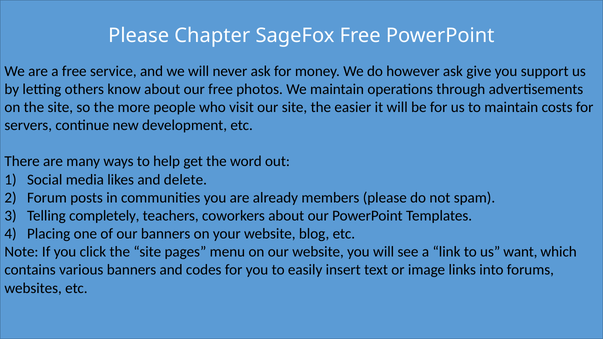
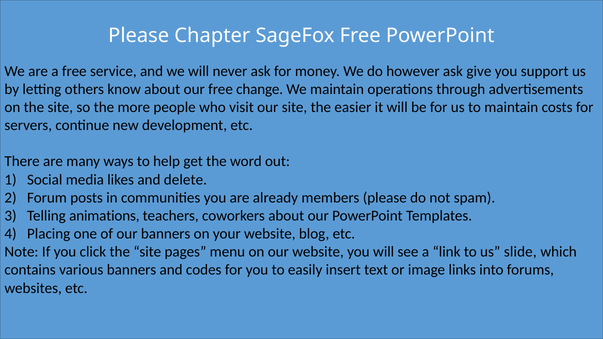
photos: photos -> change
completely: completely -> animations
want: want -> slide
